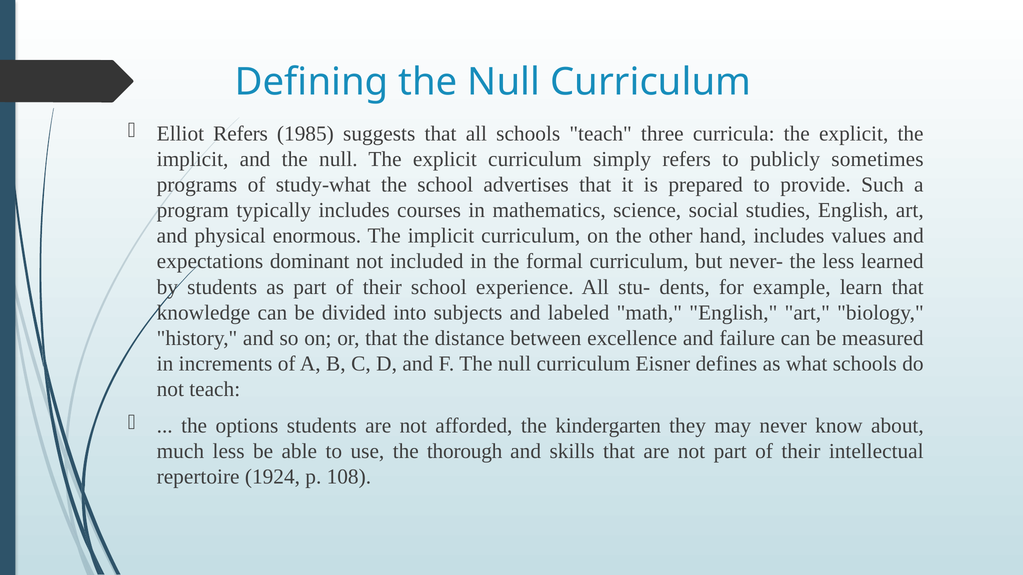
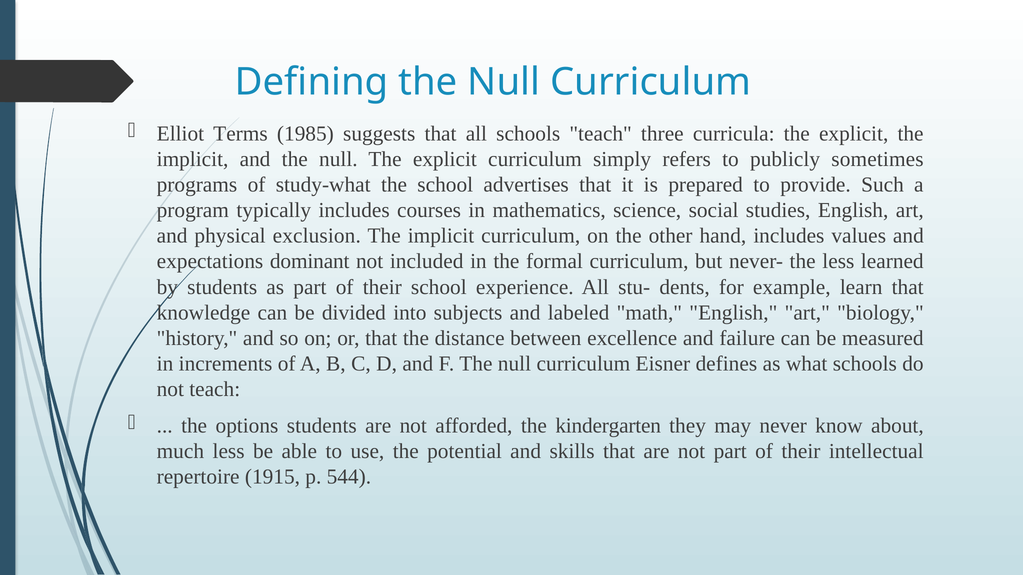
Elliot Refers: Refers -> Terms
enormous: enormous -> exclusion
thorough: thorough -> potential
1924: 1924 -> 1915
108: 108 -> 544
